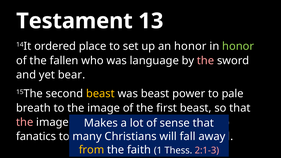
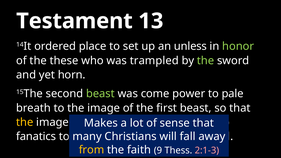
an honor: honor -> unless
fallen: fallen -> these
language: language -> trampled
the at (206, 61) colour: pink -> light green
bear: bear -> horn
beast at (100, 94) colour: yellow -> light green
was beast: beast -> come
the at (25, 122) colour: pink -> yellow
1: 1 -> 9
